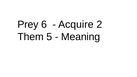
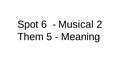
Prey: Prey -> Spot
Acquire: Acquire -> Musical
